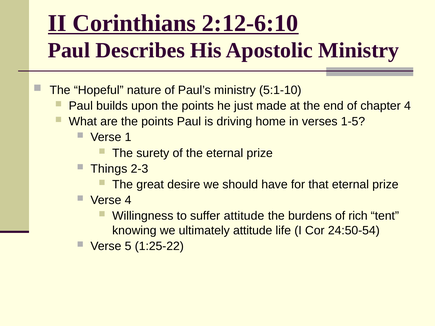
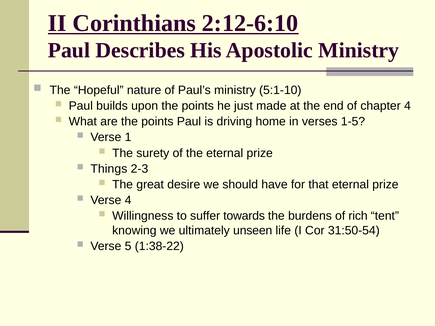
suffer attitude: attitude -> towards
ultimately attitude: attitude -> unseen
24:50-54: 24:50-54 -> 31:50-54
1:25-22: 1:25-22 -> 1:38-22
